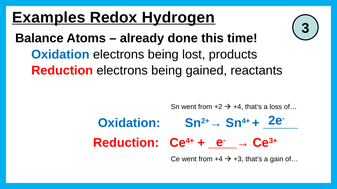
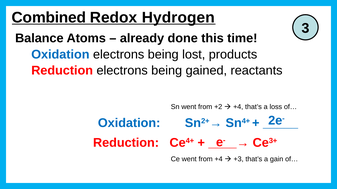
Examples: Examples -> Combined
